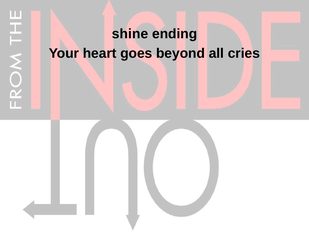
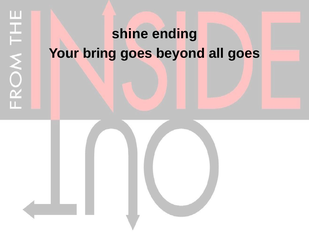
heart: heart -> bring
all cries: cries -> goes
